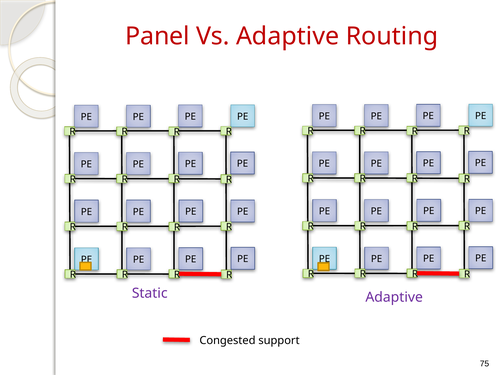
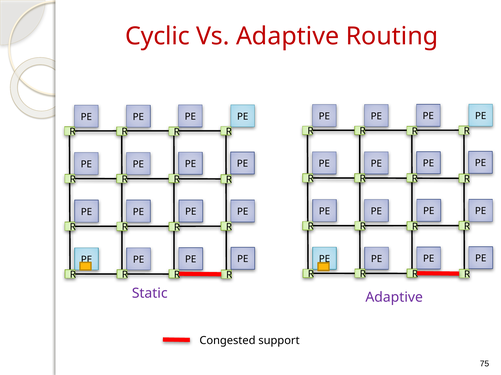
Panel: Panel -> Cyclic
